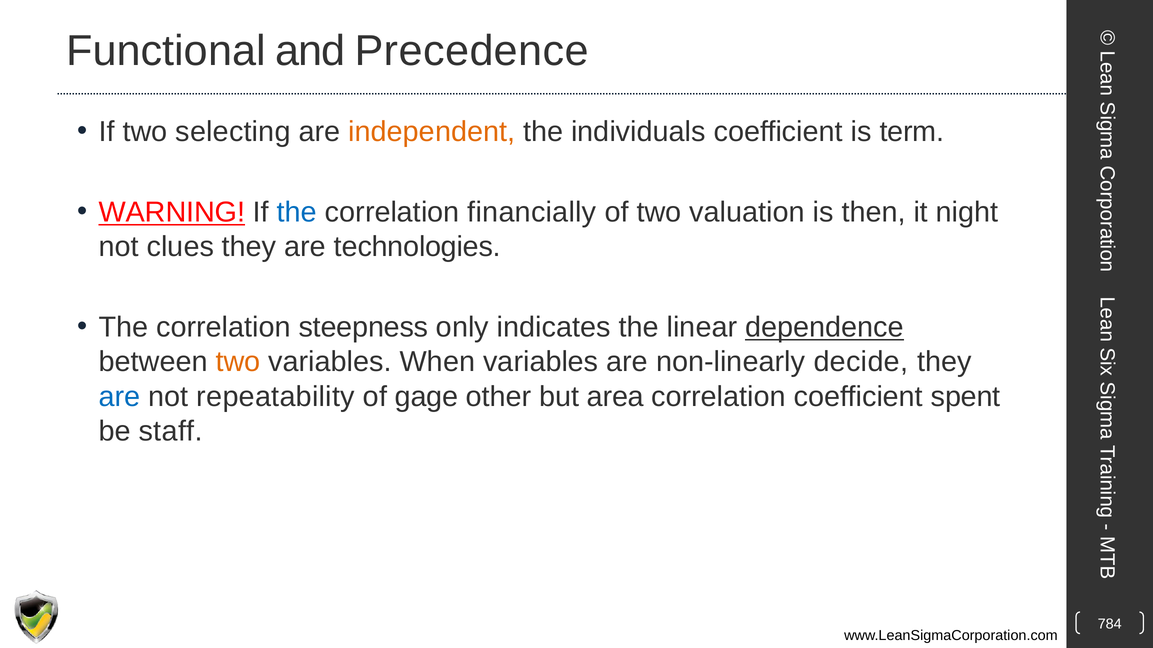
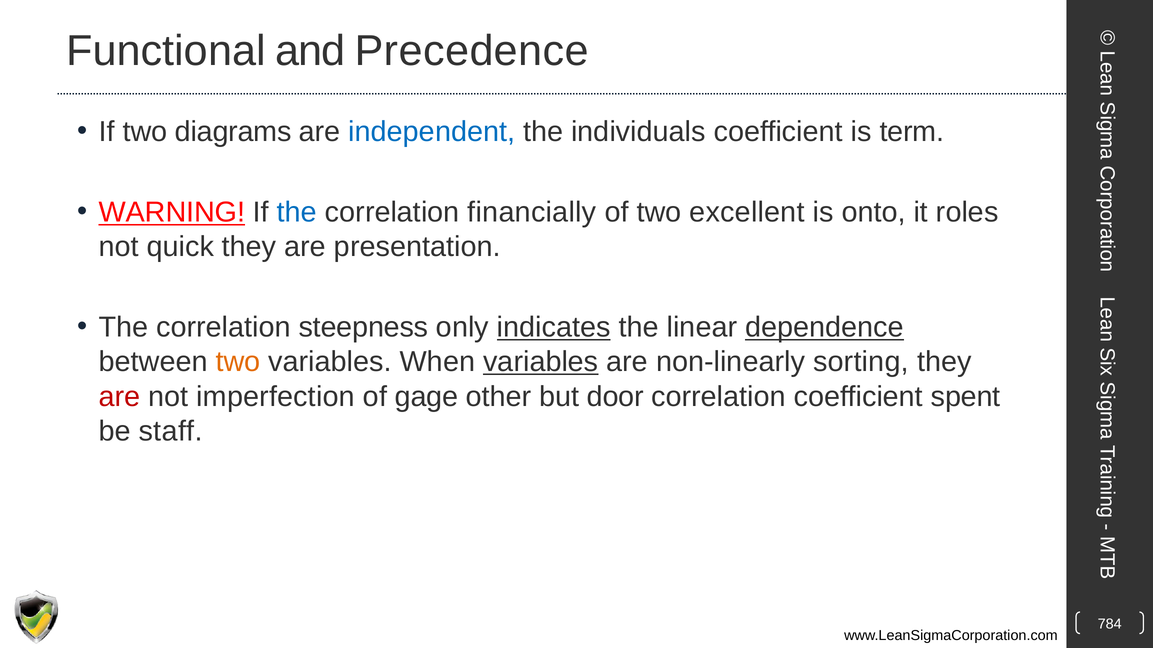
selecting: selecting -> diagrams
independent colour: orange -> blue
valuation: valuation -> excellent
then: then -> onto
night: night -> roles
clues: clues -> quick
technologies: technologies -> presentation
indicates underline: none -> present
variables at (541, 362) underline: none -> present
decide: decide -> sorting
are at (120, 397) colour: blue -> red
repeatability: repeatability -> imperfection
area: area -> door
